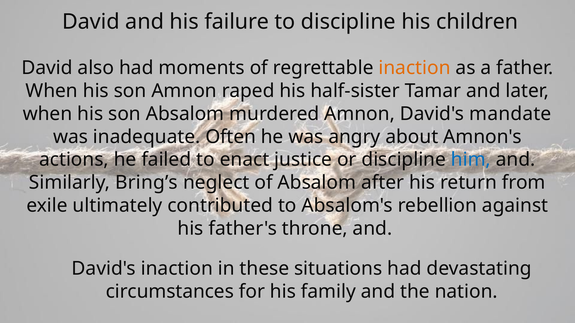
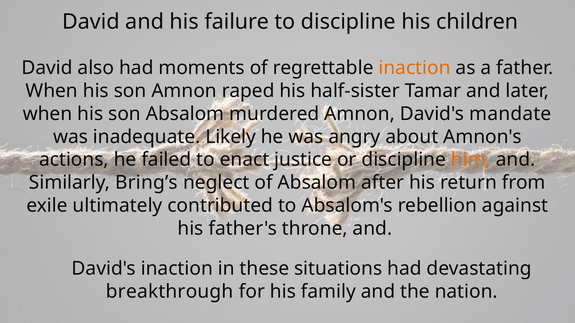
Often: Often -> Likely
him colour: blue -> orange
circumstances: circumstances -> breakthrough
